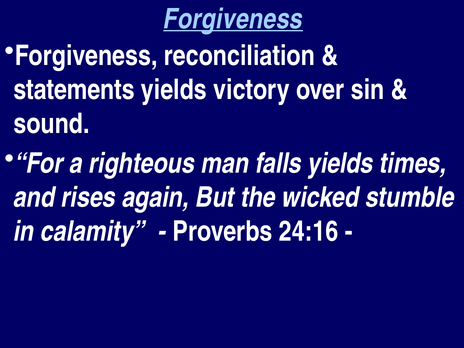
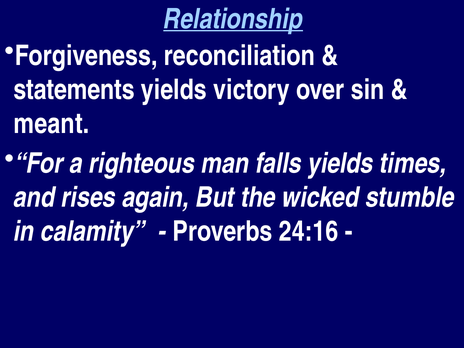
Forgiveness at (233, 19): Forgiveness -> Relationship
sound: sound -> meant
